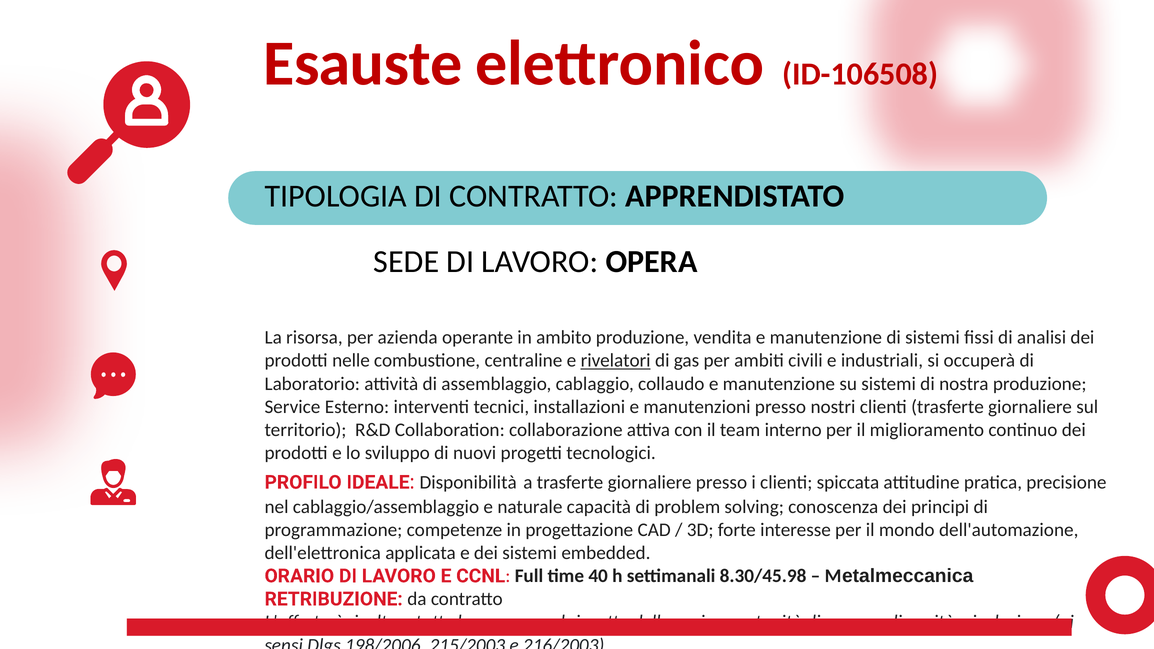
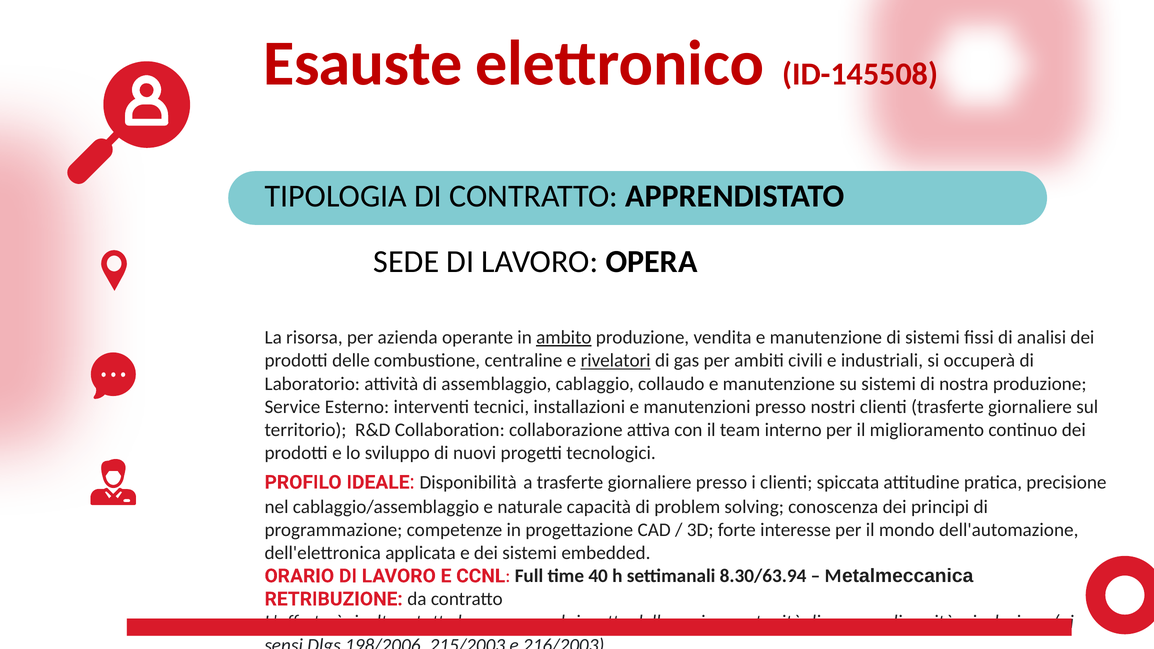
ID-106508: ID-106508 -> ID-145508
ambito underline: none -> present
prodotti nelle: nelle -> delle
8.30/45.98: 8.30/45.98 -> 8.30/63.94
